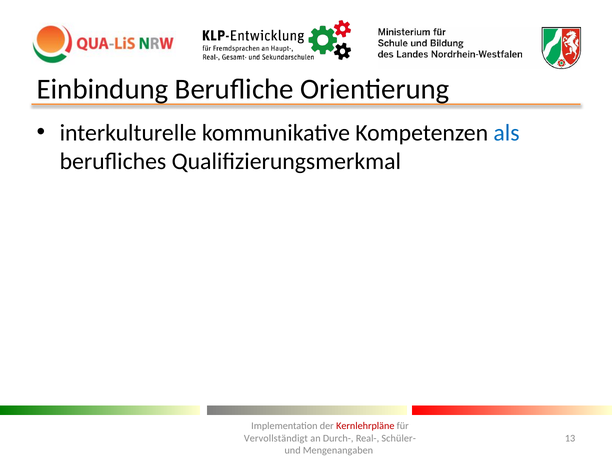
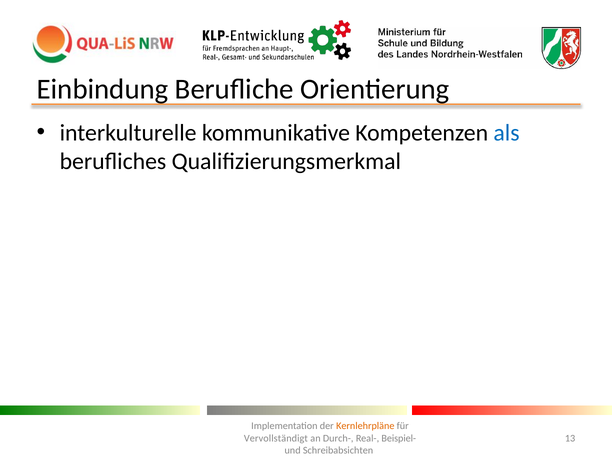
Kernlehrpläne colour: red -> orange
Schüler-: Schüler- -> Beispiel-
Mengenangaben: Mengenangaben -> Schreibabsichten
